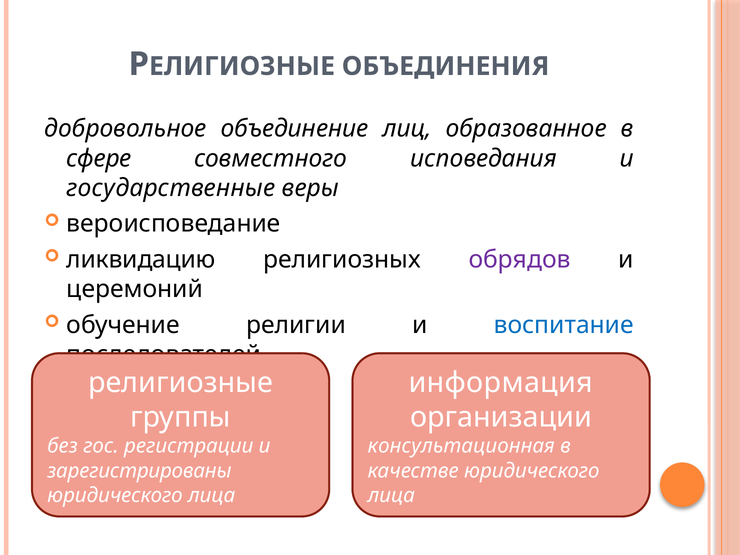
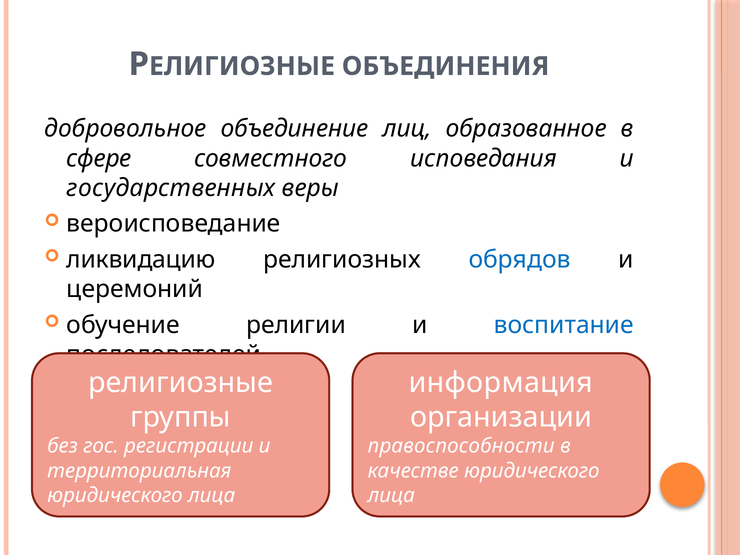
государственные: государственные -> государственных
обрядов colour: purple -> blue
консультационная: консультационная -> правоспособности
зарегистрированы: зарегистрированы -> территориальная
